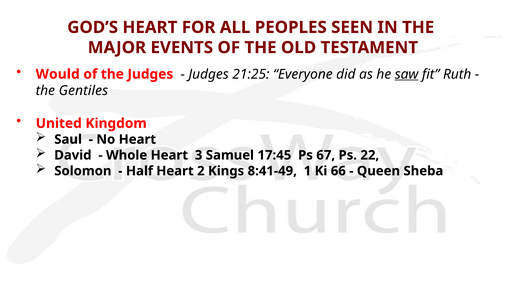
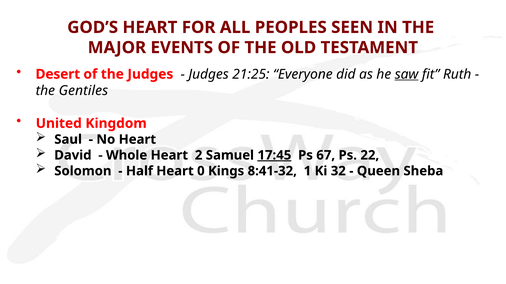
Would: Would -> Desert
3: 3 -> 2
17:45 underline: none -> present
2: 2 -> 0
8:41-49: 8:41-49 -> 8:41-32
66: 66 -> 32
